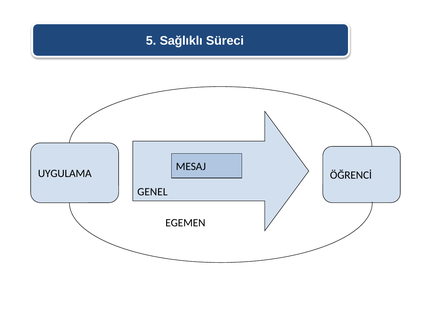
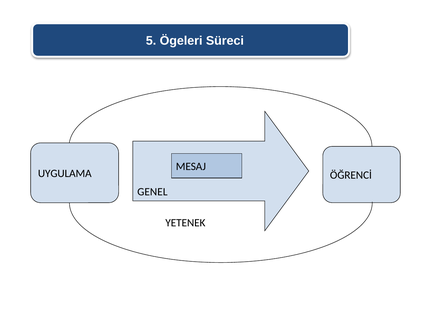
Sağlıklı: Sağlıklı -> Ögeleri
EGEMEN: EGEMEN -> YETENEK
